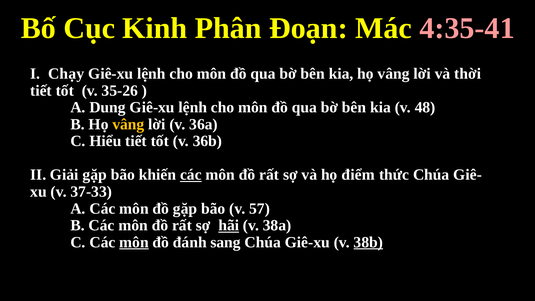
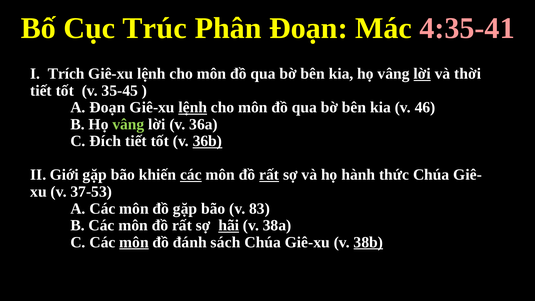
Kinh: Kinh -> Trúc
Chạy: Chạy -> Trích
lời at (422, 74) underline: none -> present
35-26: 35-26 -> 35-45
A Dung: Dung -> Đoạn
lệnh at (193, 107) underline: none -> present
48: 48 -> 46
vâng at (128, 124) colour: yellow -> light green
Hiểu: Hiểu -> Đích
36b underline: none -> present
Giải: Giải -> Giới
rất at (269, 175) underline: none -> present
điểm: điểm -> hành
37-33: 37-33 -> 37-53
57: 57 -> 83
sang: sang -> sách
